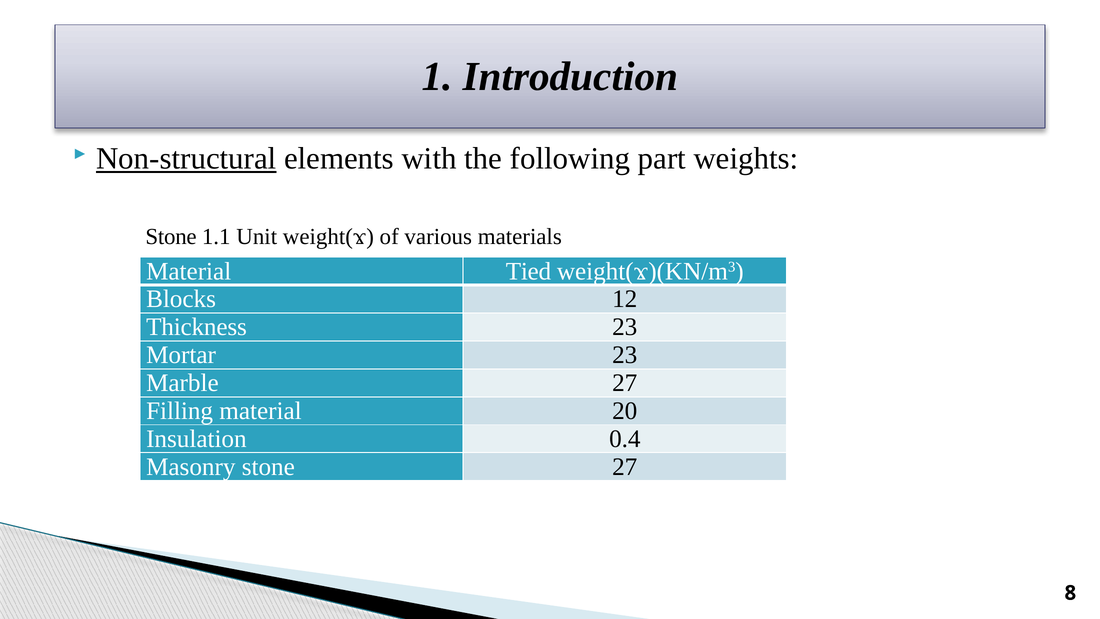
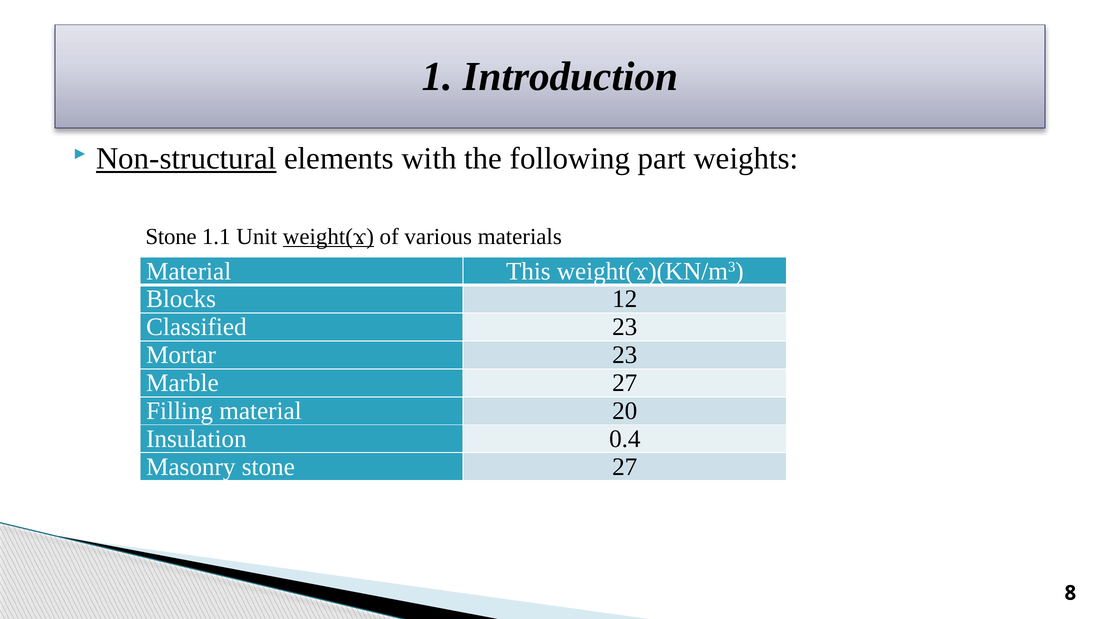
weight(ϫ underline: none -> present
Tied: Tied -> This
Thickness: Thickness -> Classified
